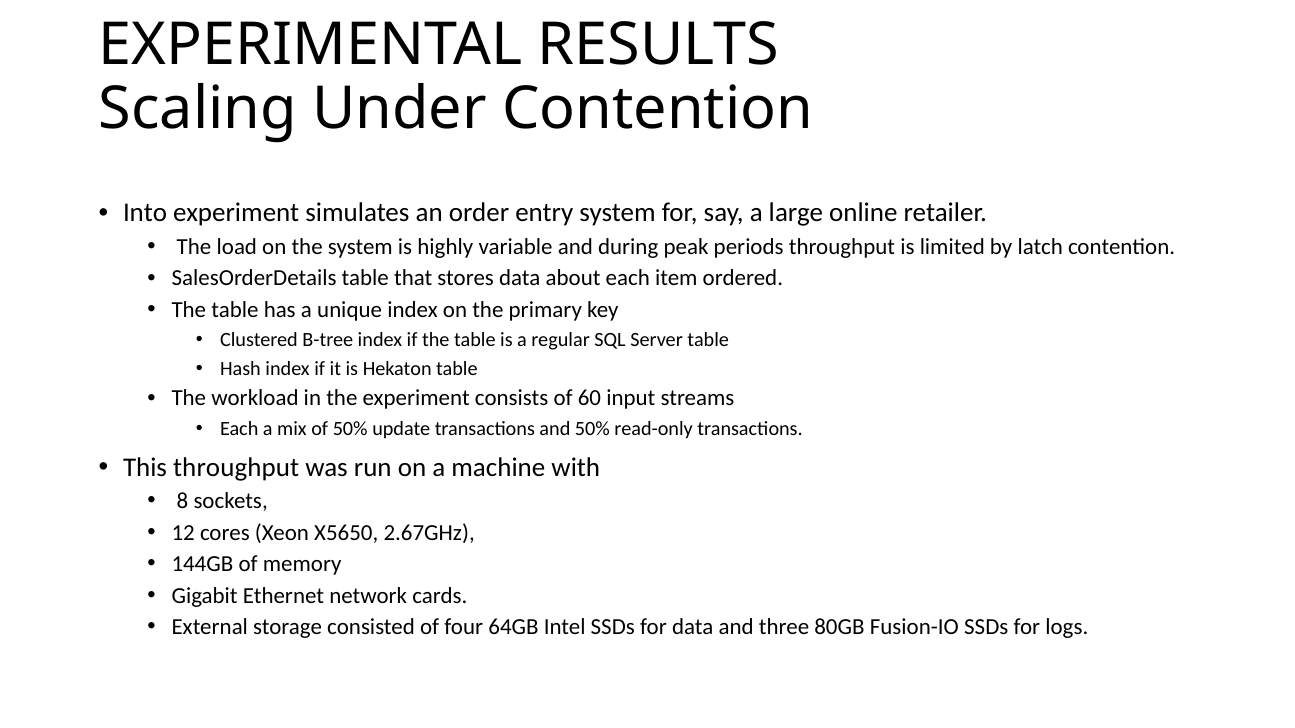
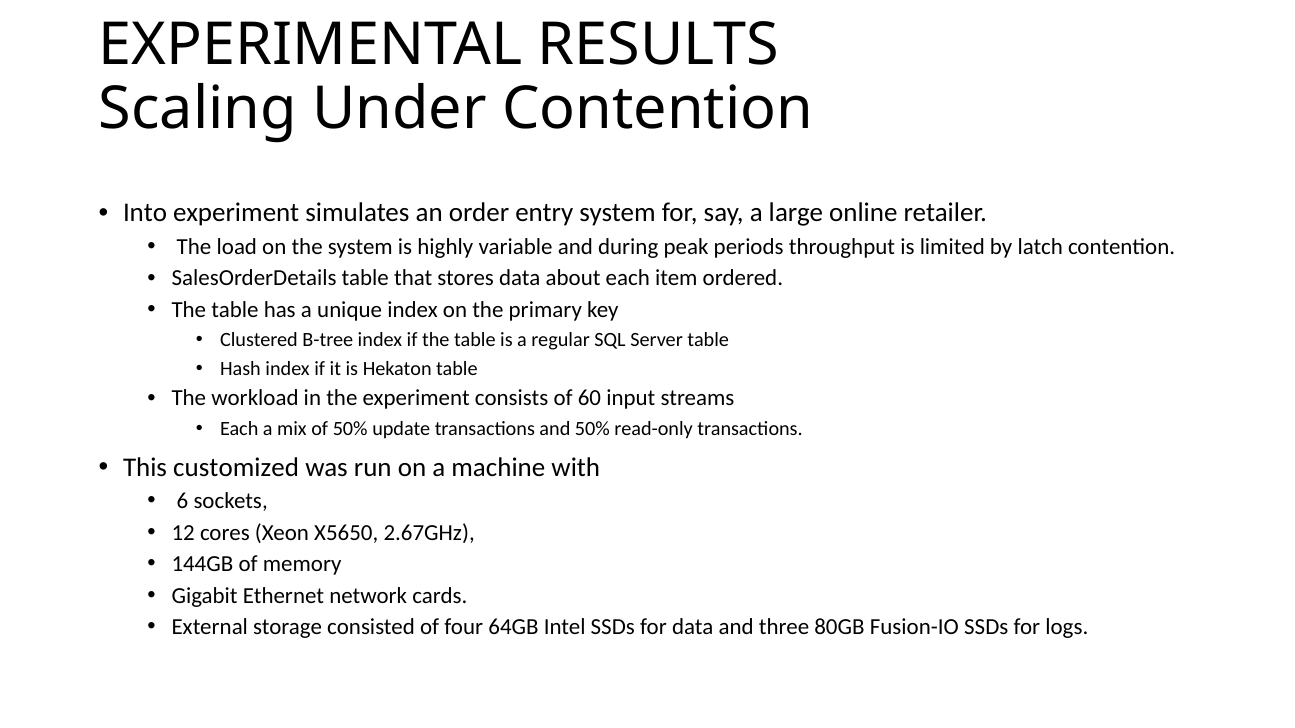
This throughput: throughput -> customized
8: 8 -> 6
